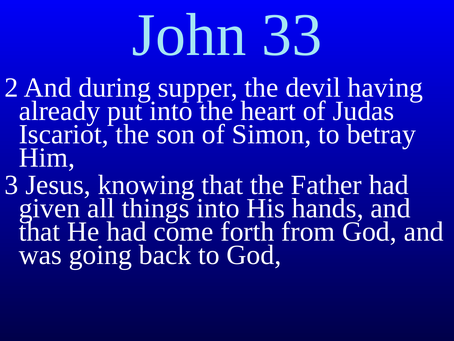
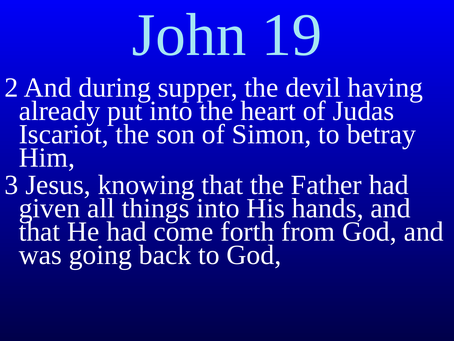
33: 33 -> 19
